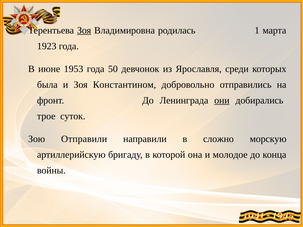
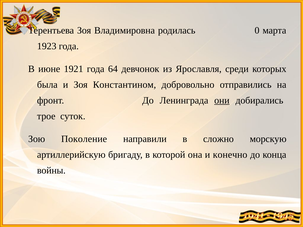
Зоя at (84, 30) underline: present -> none
1: 1 -> 0
1953: 1953 -> 1921
50: 50 -> 64
Отправили: Отправили -> Поколение
молодое: молодое -> конечно
